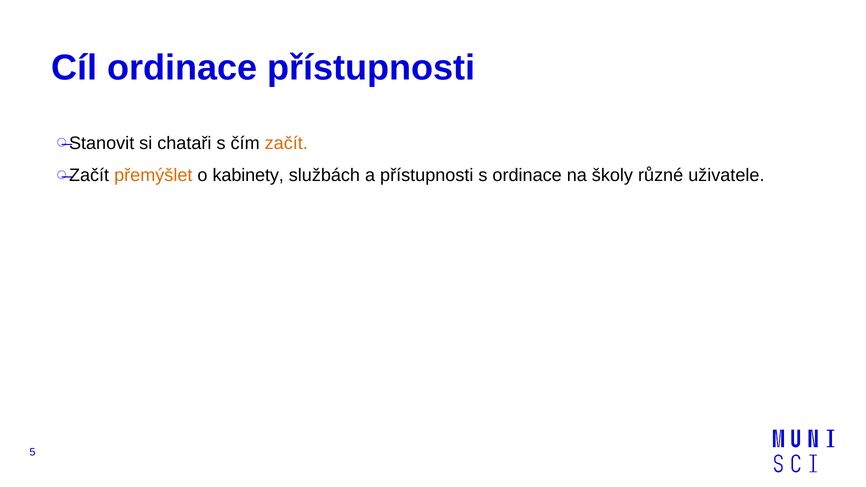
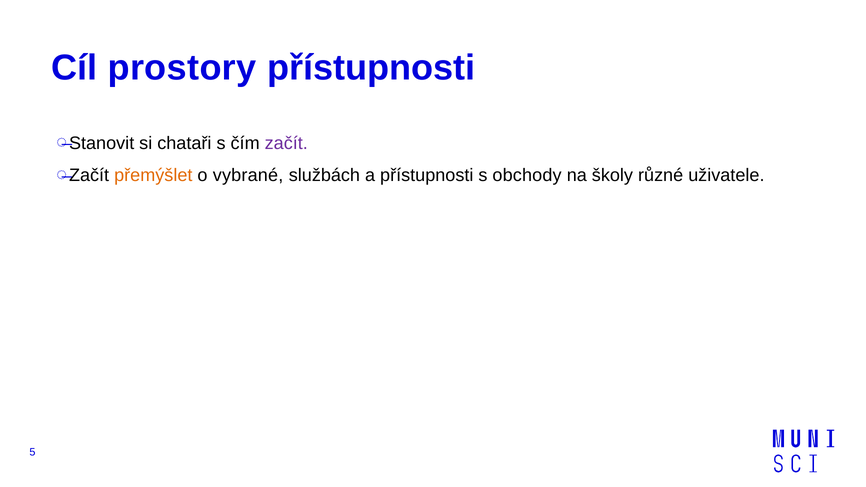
Cíl ordinace: ordinace -> prostory
začít colour: orange -> purple
kabinety: kabinety -> vybrané
s ordinace: ordinace -> obchody
